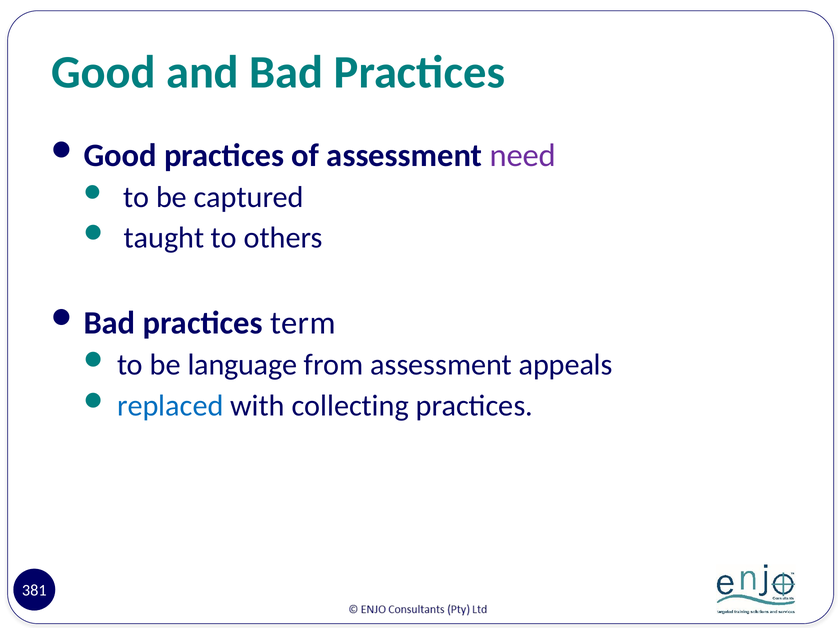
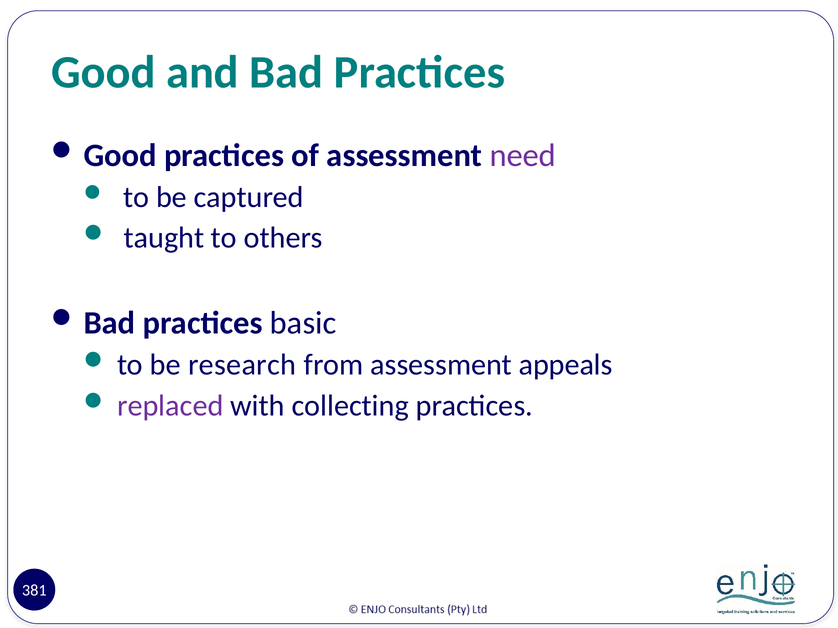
term: term -> basic
language: language -> research
replaced colour: blue -> purple
